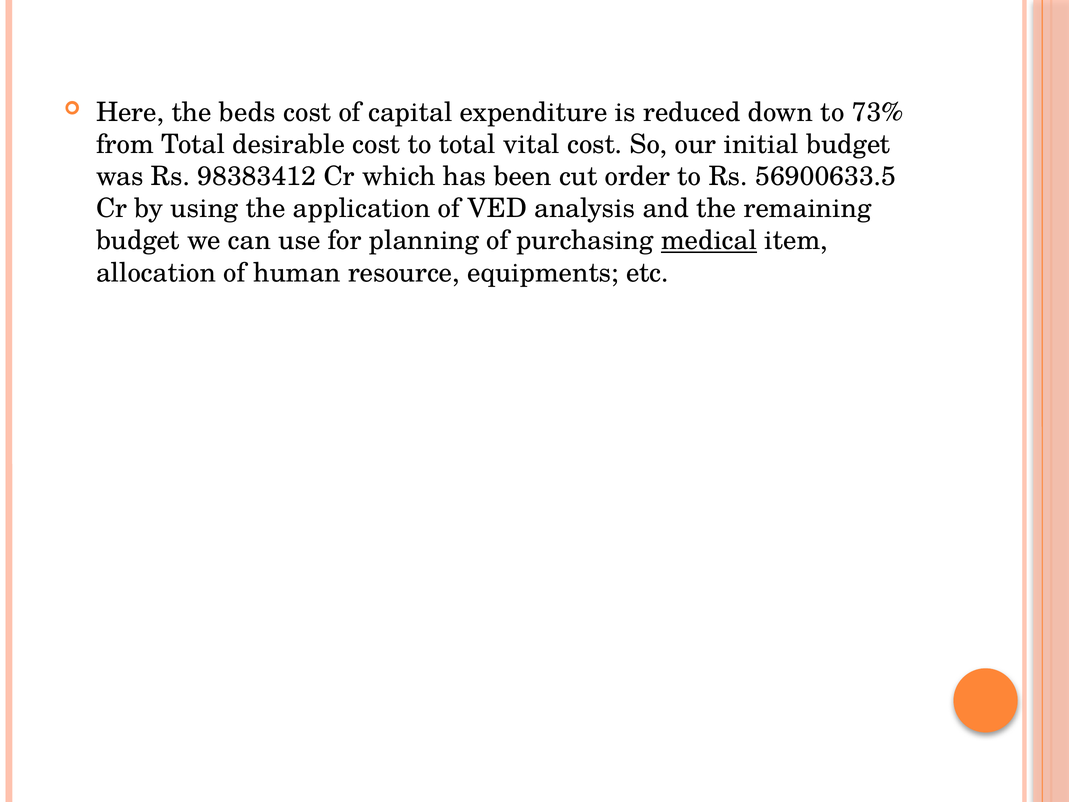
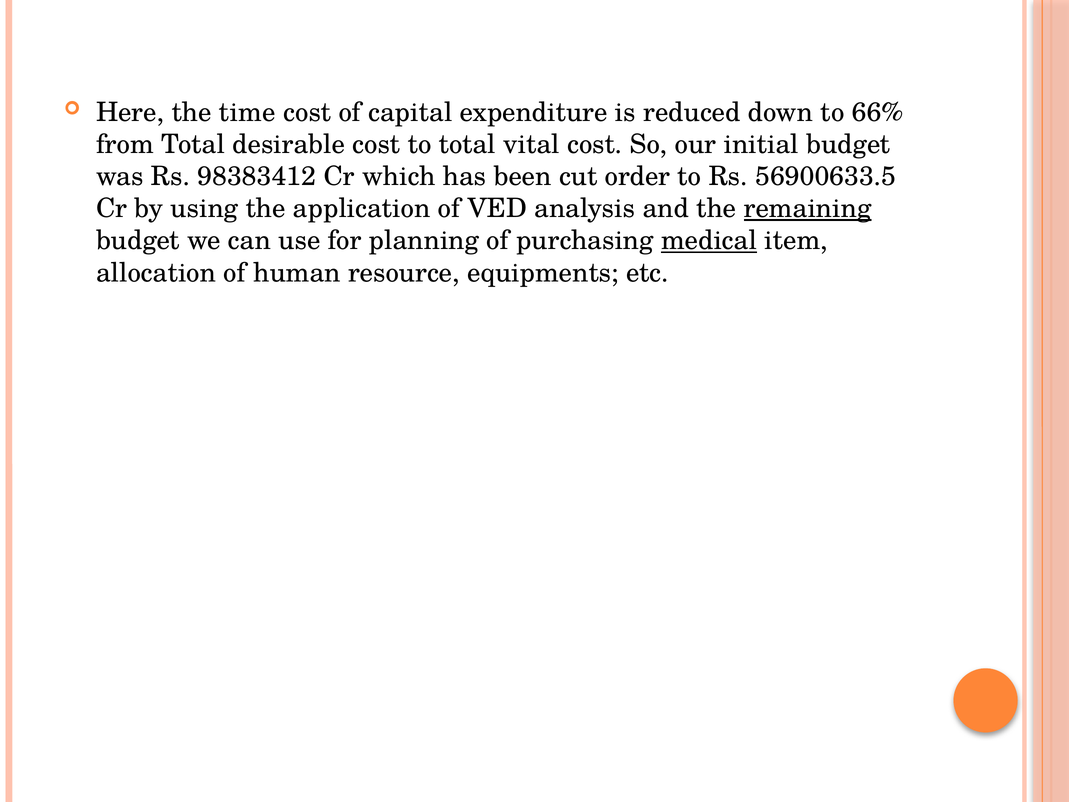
beds: beds -> time
73%: 73% -> 66%
remaining underline: none -> present
